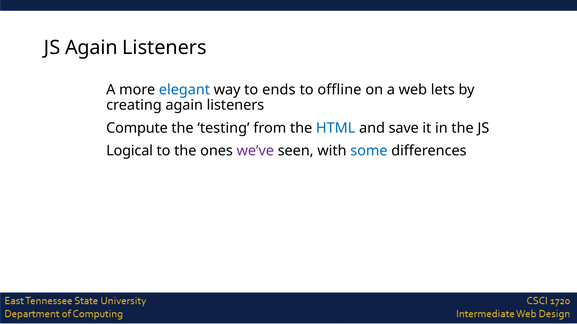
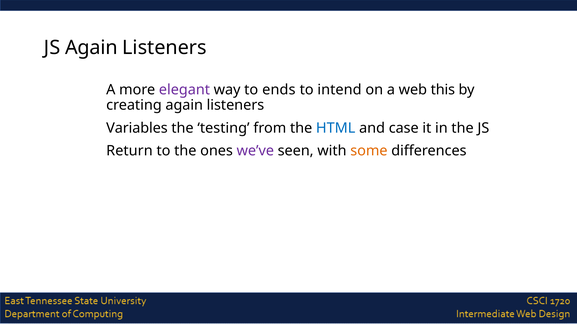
elegant colour: blue -> purple
offline: offline -> intend
lets: lets -> this
Compute: Compute -> Variables
save: save -> case
Logical: Logical -> Return
some colour: blue -> orange
